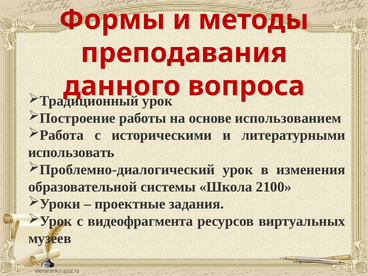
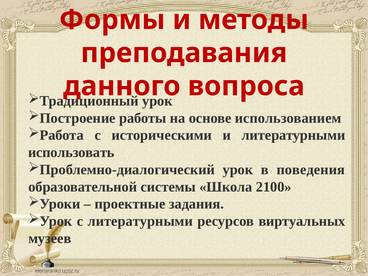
изменения: изменения -> поведения
с видеофрагмента: видеофрагмента -> литературными
